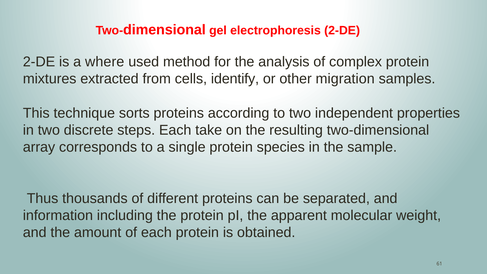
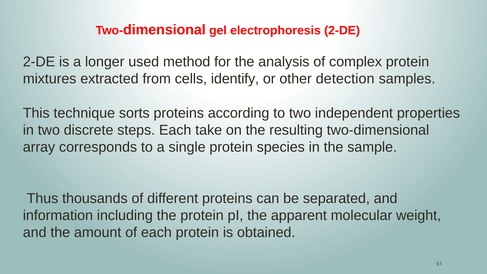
where: where -> longer
migration: migration -> detection
